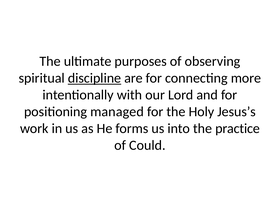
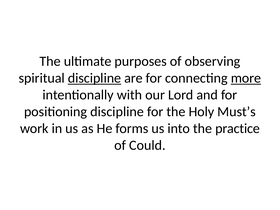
more underline: none -> present
positioning managed: managed -> discipline
Jesus’s: Jesus’s -> Must’s
